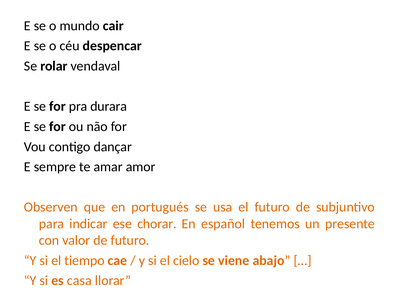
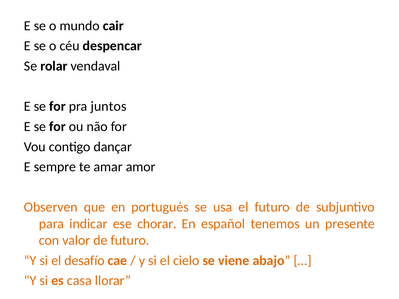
durara: durara -> juntos
tiempo: tiempo -> desafío
